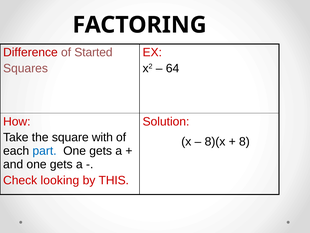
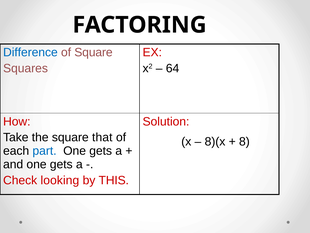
Difference colour: red -> blue
of Started: Started -> Square
with: with -> that
